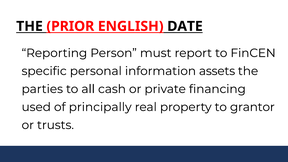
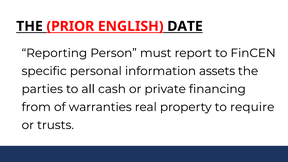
used: used -> from
principally: principally -> warranties
grantor: grantor -> require
